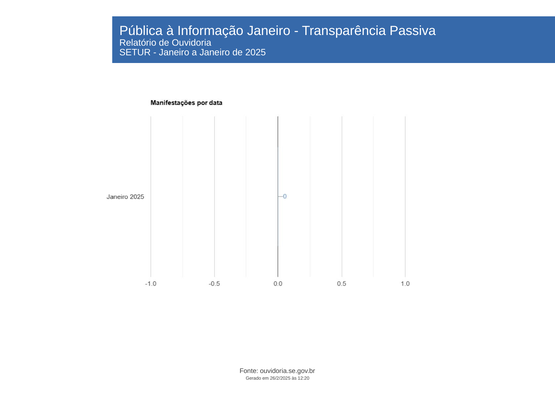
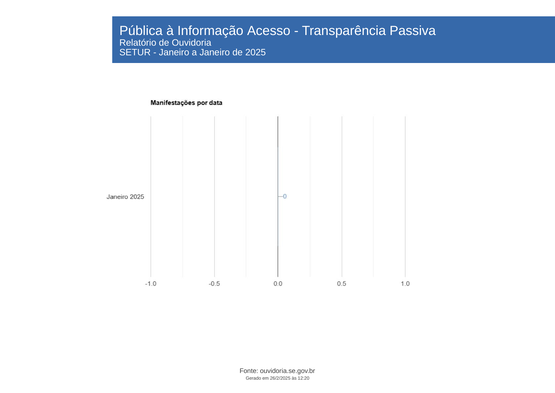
Informação Janeiro: Janeiro -> Acesso
